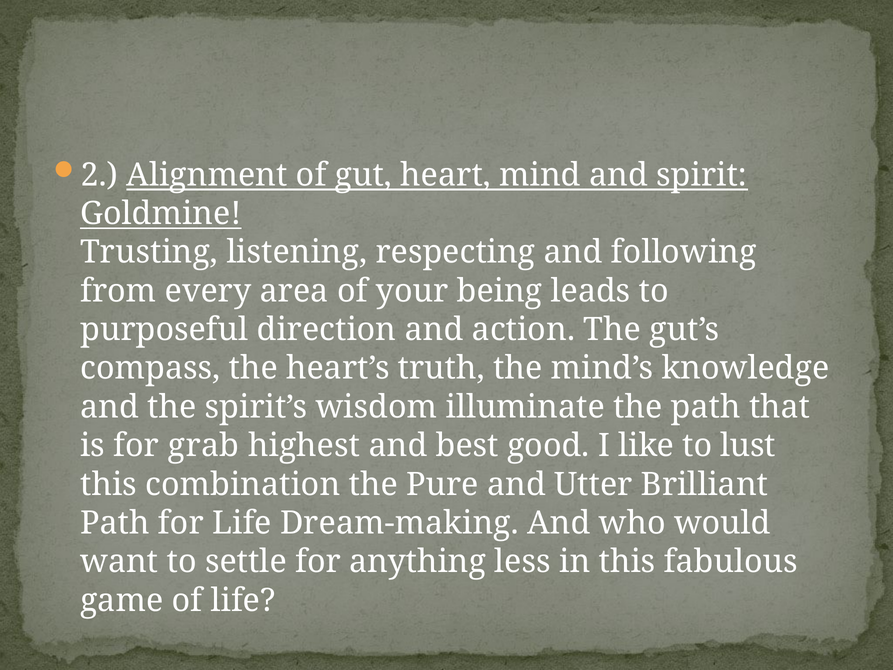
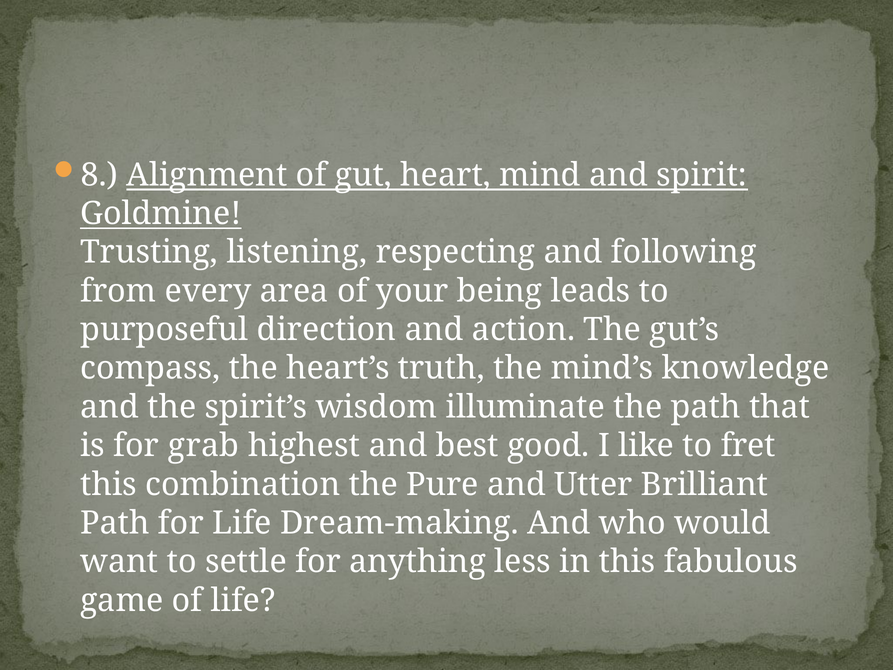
2: 2 -> 8
lust: lust -> fret
